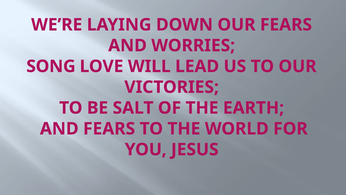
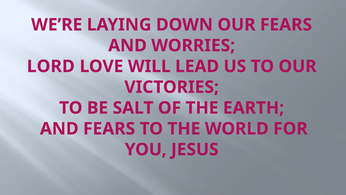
SONG: SONG -> LORD
